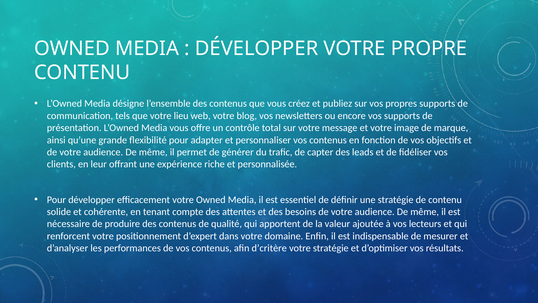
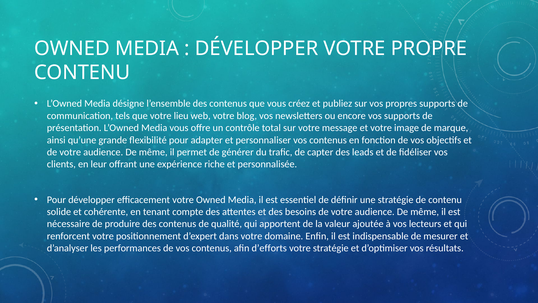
d’critère: d’critère -> d’efforts
